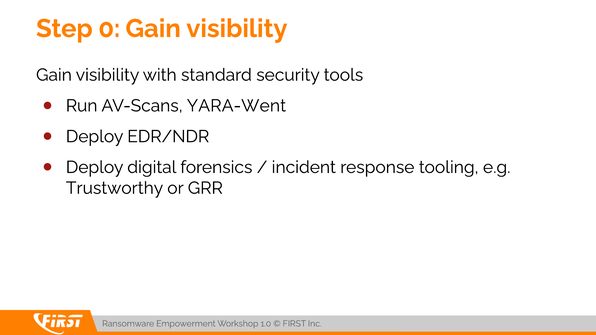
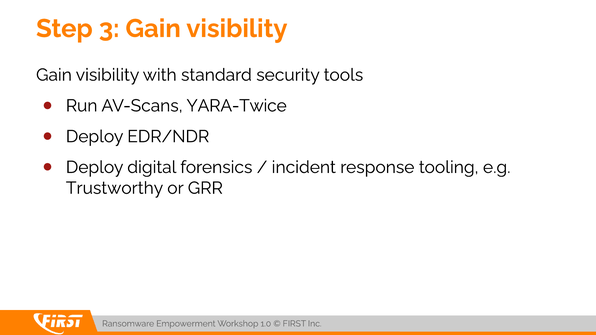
0: 0 -> 3
YARA-Went: YARA-Went -> YARA-Twice
